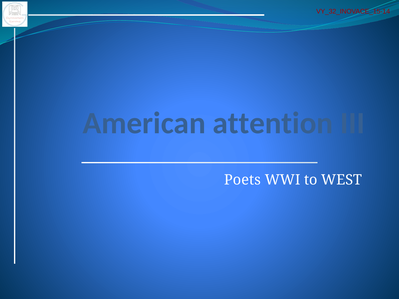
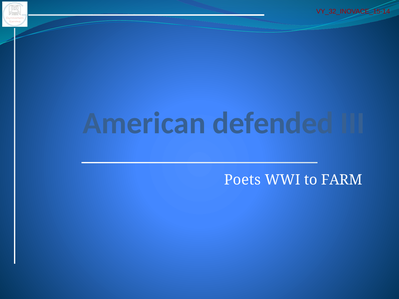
attention: attention -> defended
WEST: WEST -> FARM
